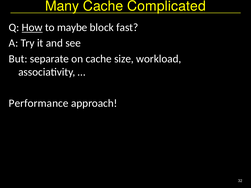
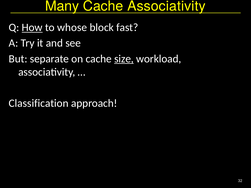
Cache Complicated: Complicated -> Associativity
maybe: maybe -> whose
size underline: none -> present
Performance: Performance -> Classification
